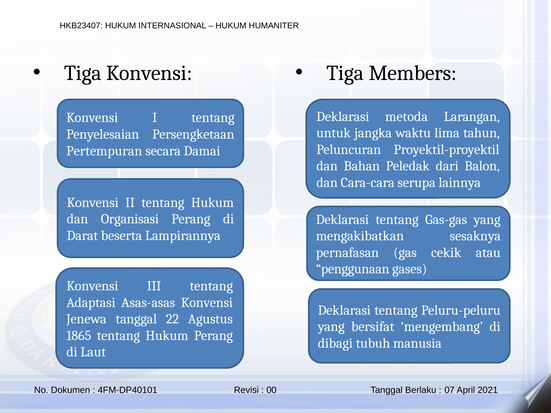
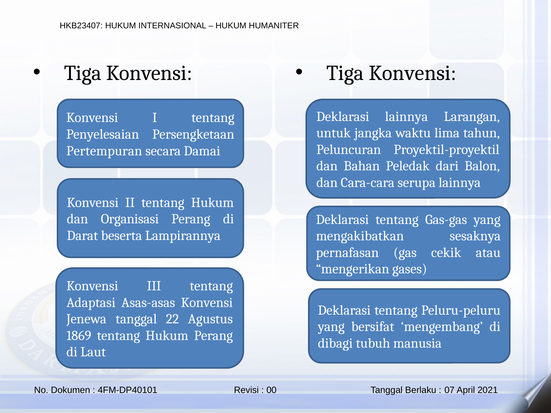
Members at (413, 73): Members -> Konvensi
Deklarasi metoda: metoda -> lainnya
penggunaan: penggunaan -> mengerikan
1865: 1865 -> 1869
